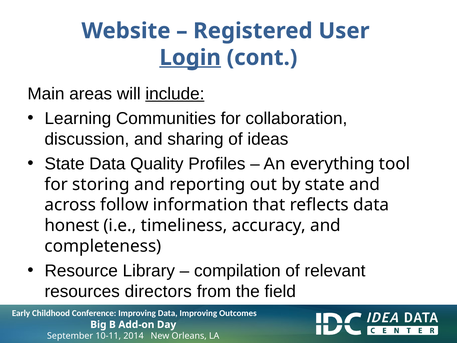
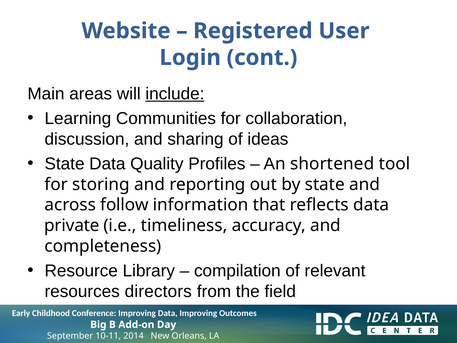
Login underline: present -> none
everything: everything -> shortened
honest: honest -> private
